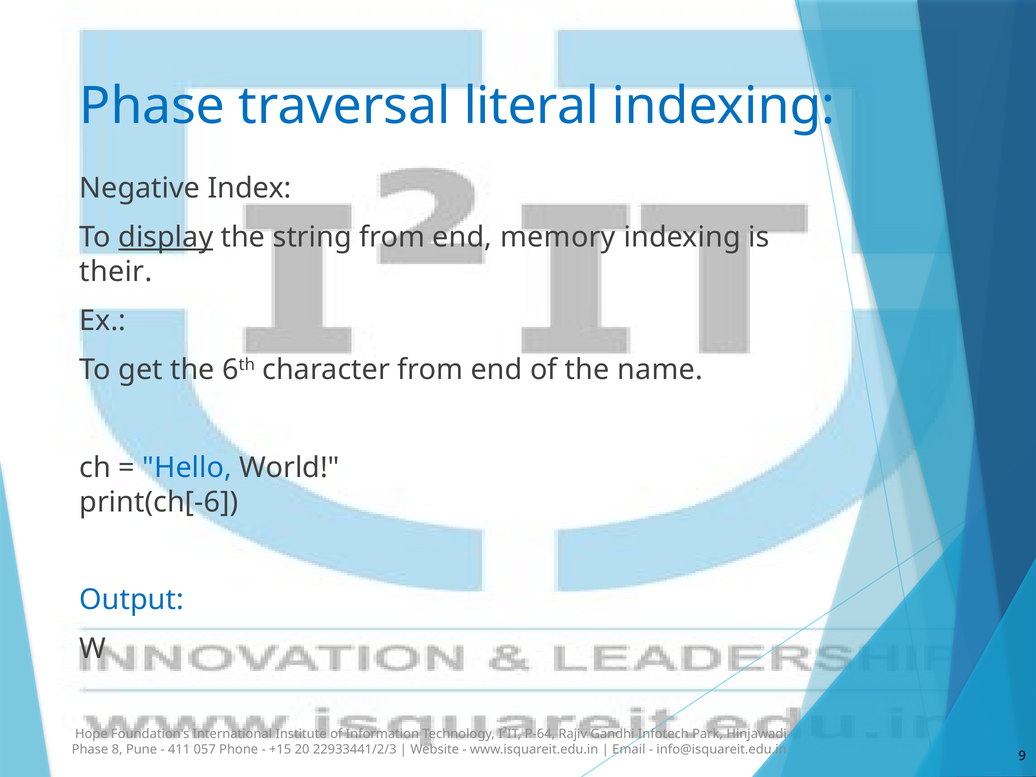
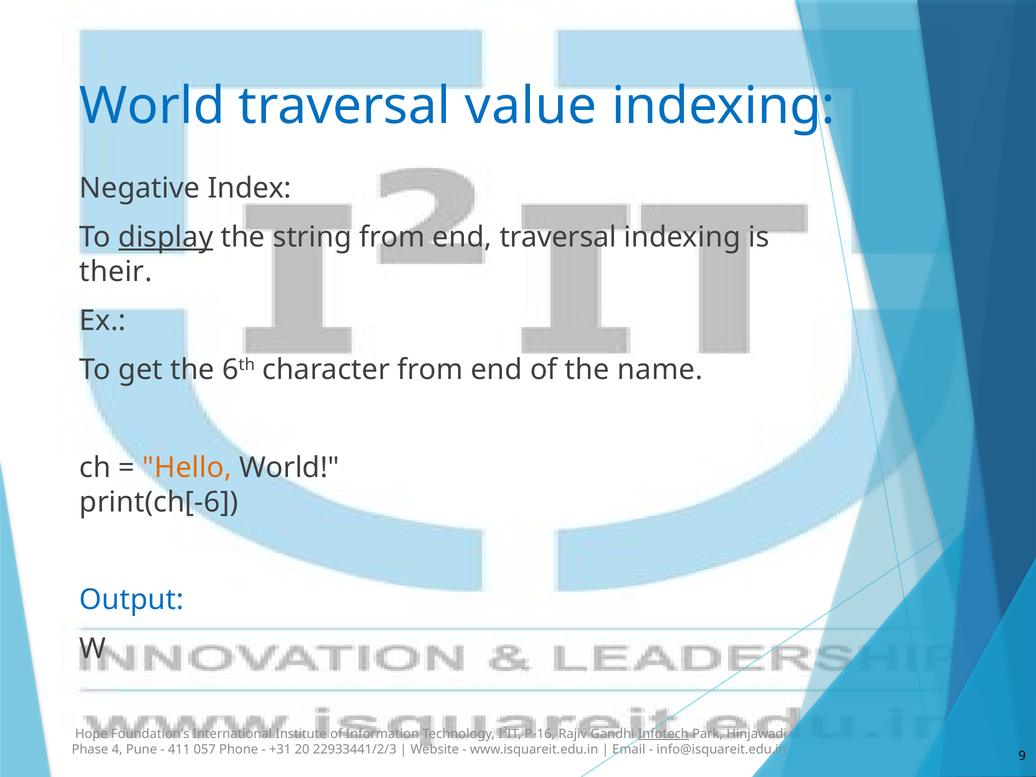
Phase at (152, 106): Phase -> World
literal: literal -> value
end memory: memory -> traversal
Hello colour: blue -> orange
P-64: P-64 -> P-16
Infotech underline: none -> present
8: 8 -> 4
+15: +15 -> +31
